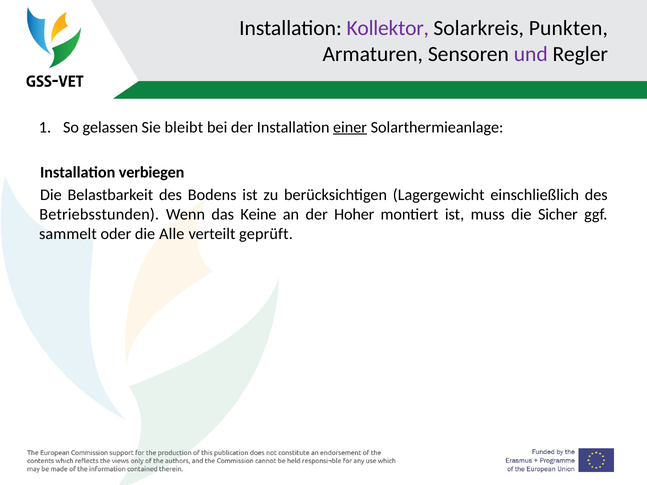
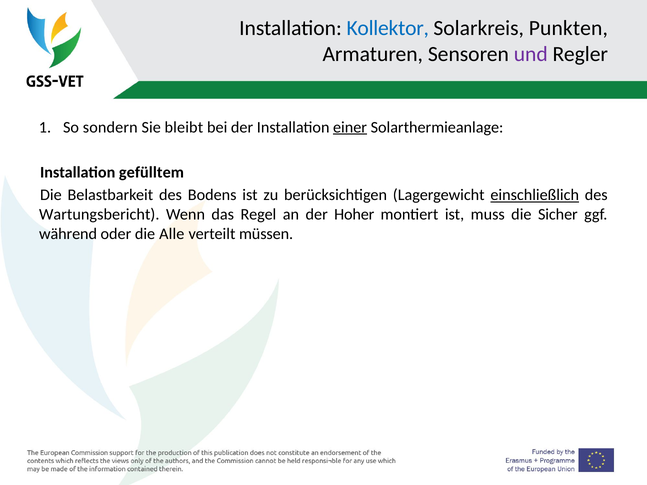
Kollektor colour: purple -> blue
gelassen: gelassen -> sondern
verbiegen: verbiegen -> gefülltem
einschließlich underline: none -> present
Betriebsstunden: Betriebsstunden -> Wartungsbericht
Keine: Keine -> Regel
sammelt: sammelt -> während
geprüft: geprüft -> müssen
